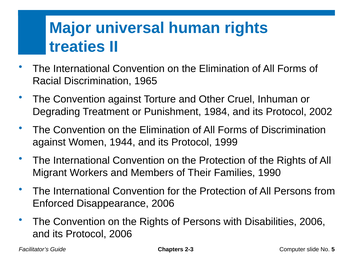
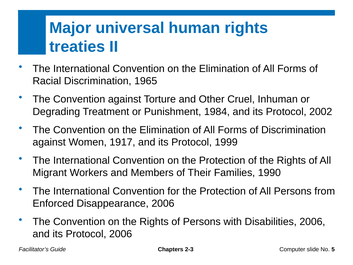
1944: 1944 -> 1917
